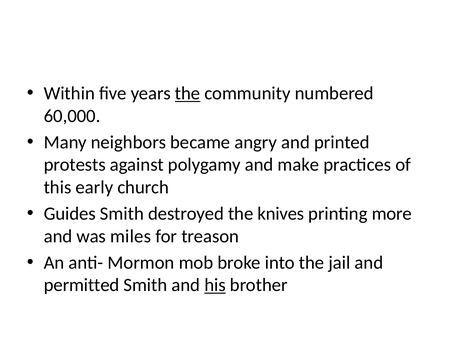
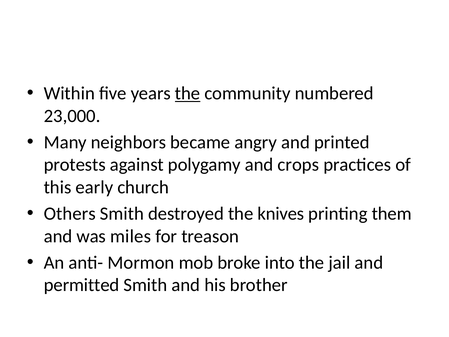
60,000: 60,000 -> 23,000
make: make -> crops
Guides: Guides -> Others
more: more -> them
his underline: present -> none
